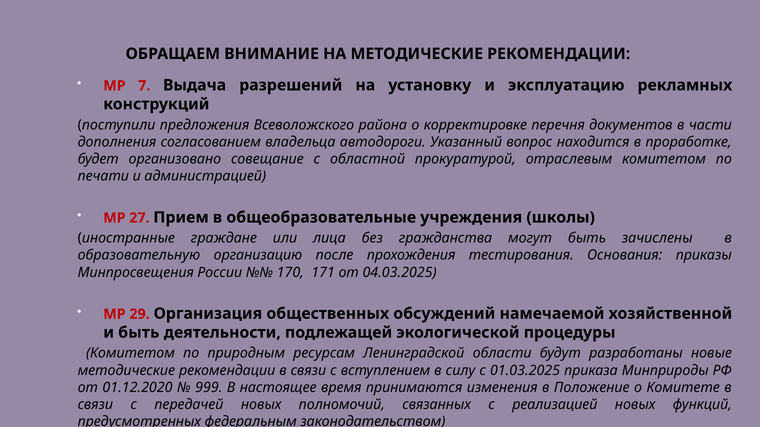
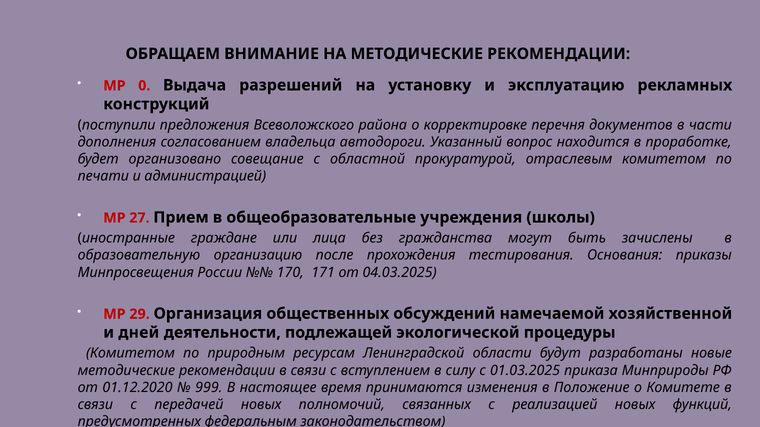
7: 7 -> 0
и быть: быть -> дней
